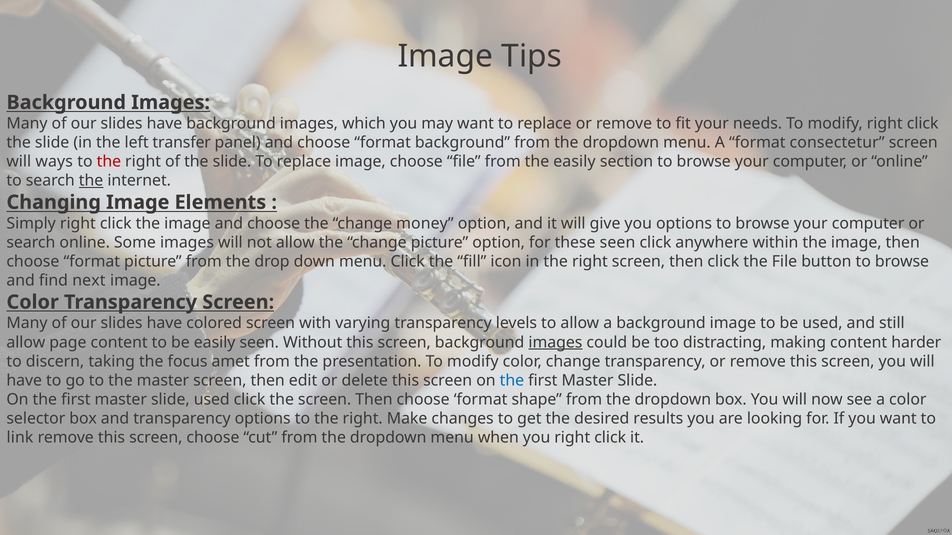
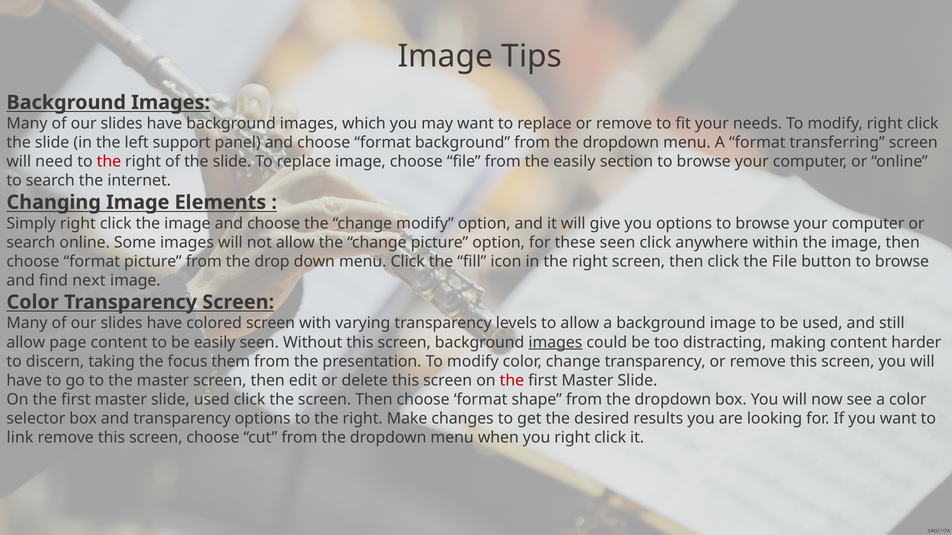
transfer: transfer -> support
consectetur: consectetur -> transferring
ways: ways -> need
the at (91, 181) underline: present -> none
change money: money -> modify
amet: amet -> them
the at (512, 381) colour: blue -> red
